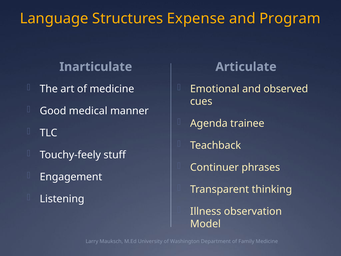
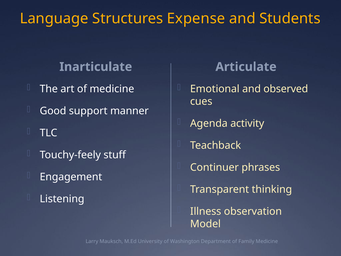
Program: Program -> Students
medical: medical -> support
trainee: trainee -> activity
